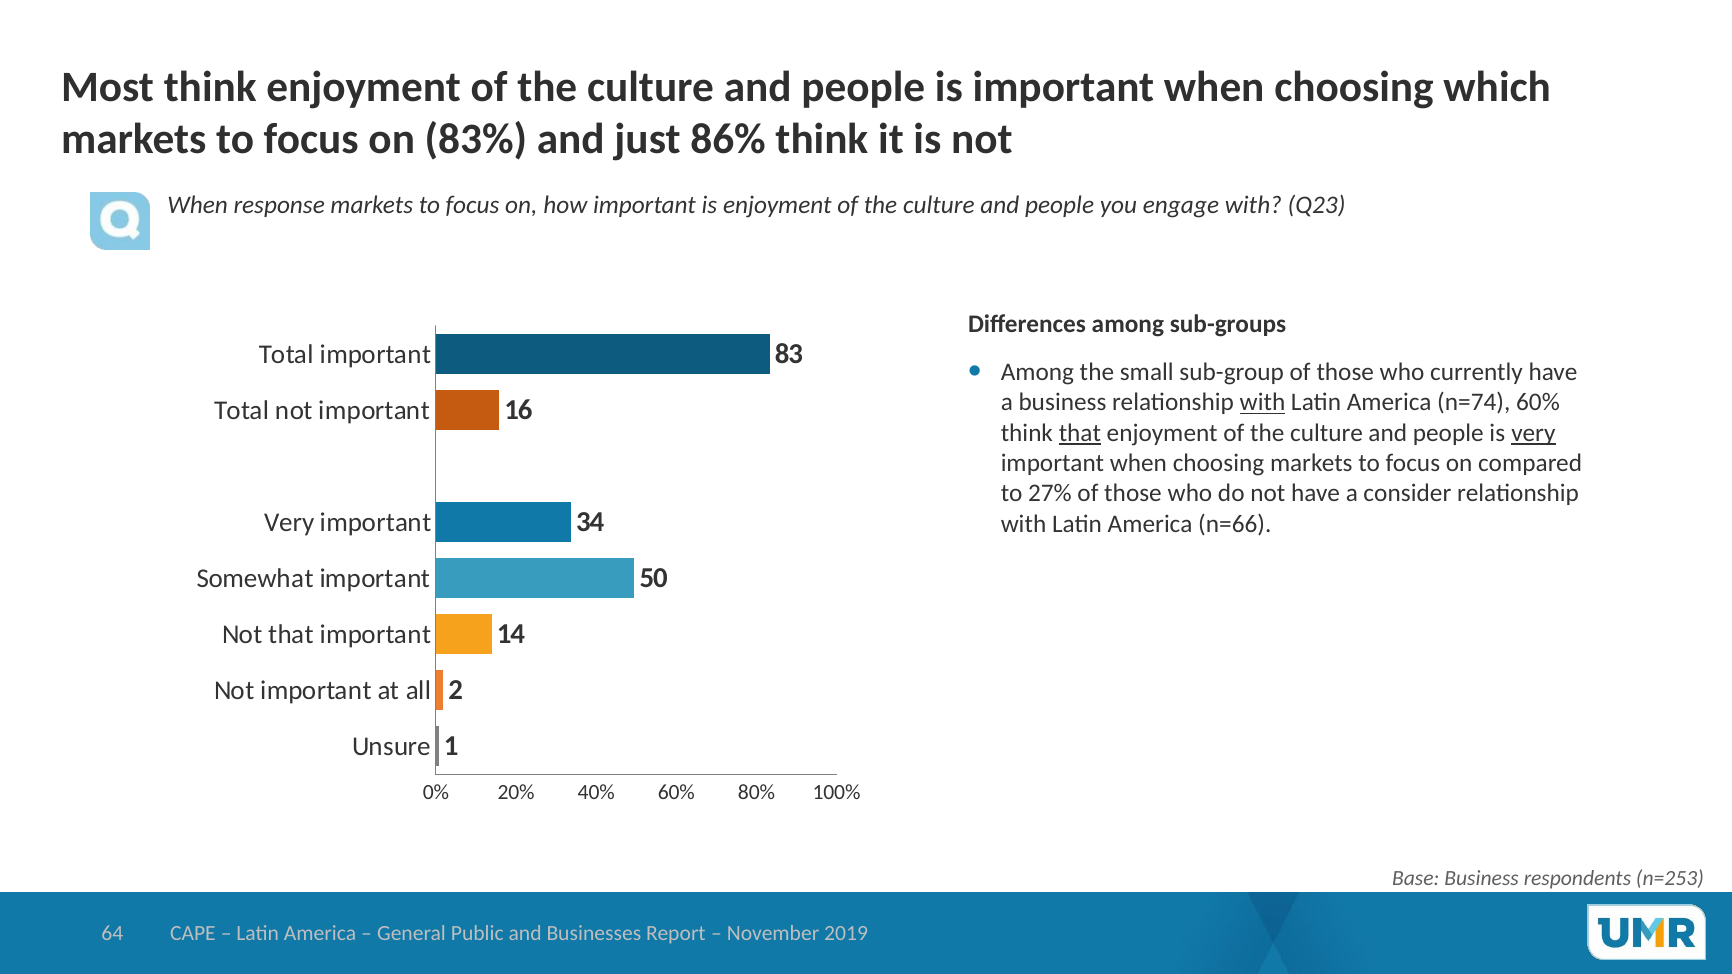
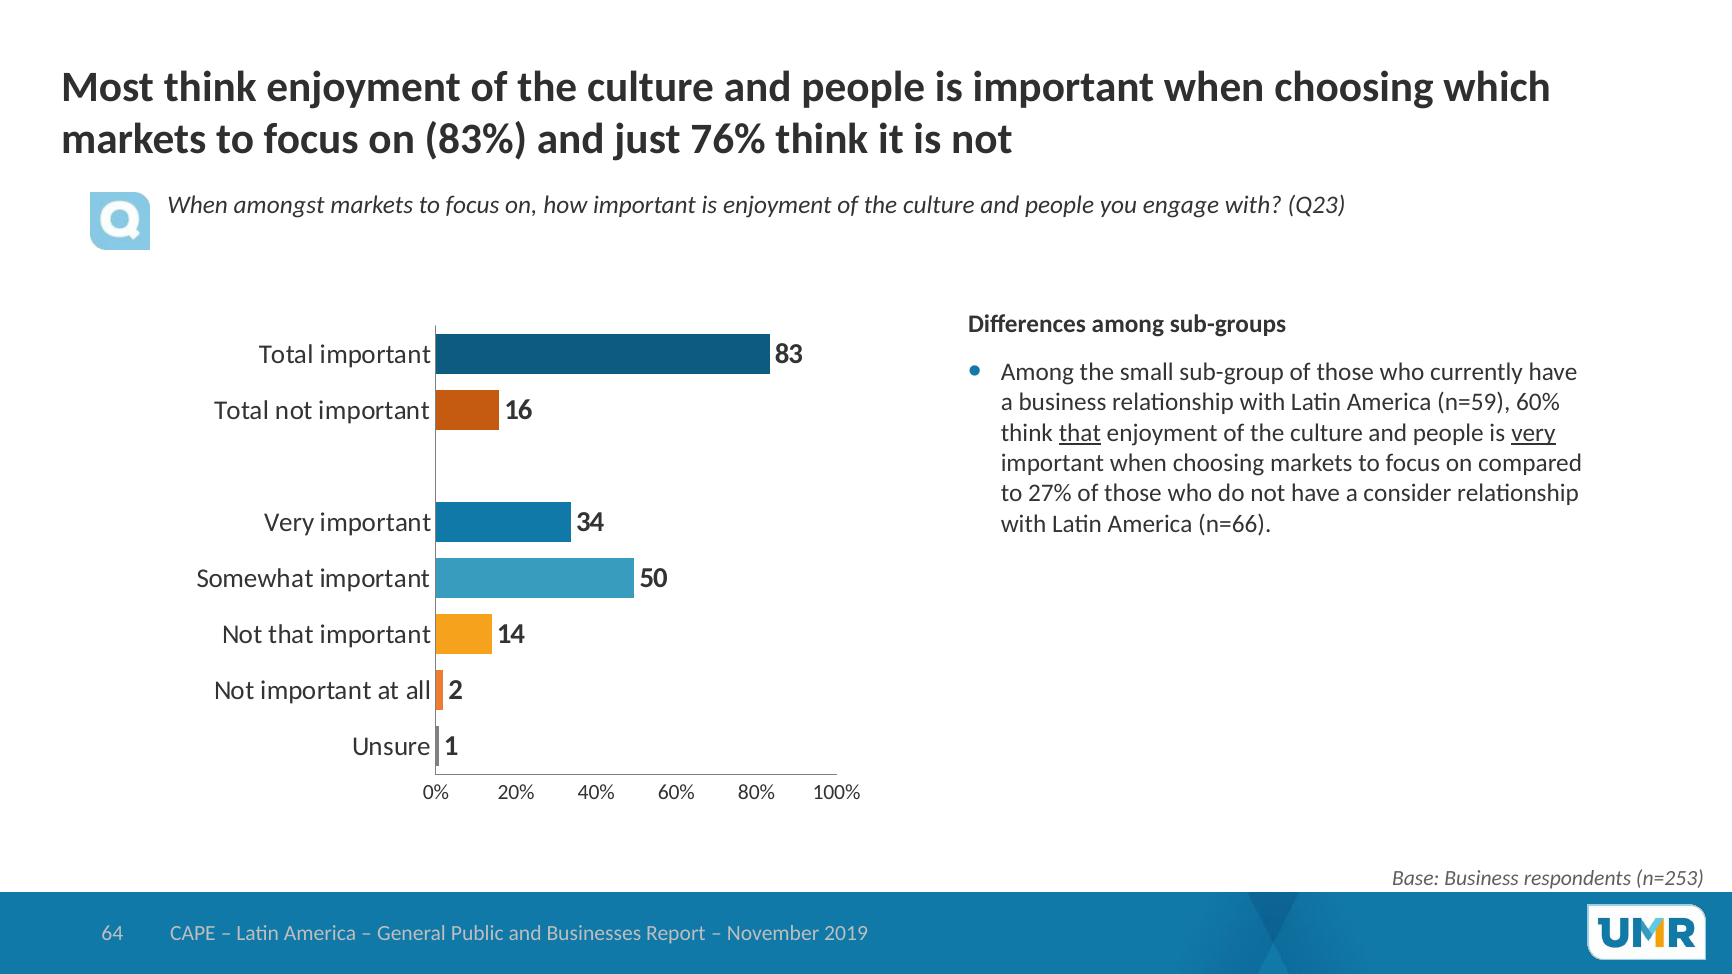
86%: 86% -> 76%
response: response -> amongst
with at (1263, 403) underline: present -> none
n=74: n=74 -> n=59
